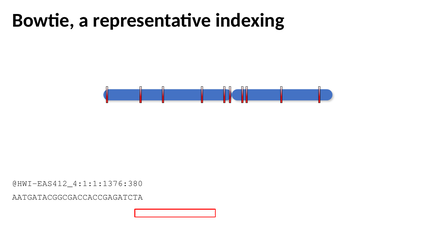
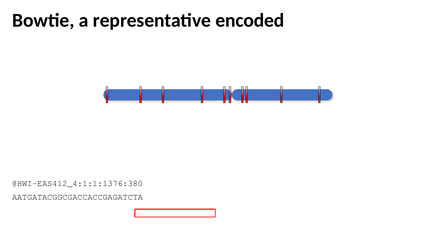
indexing: indexing -> encoded
